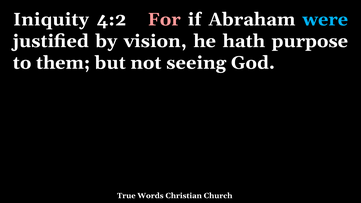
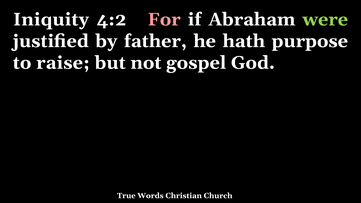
were colour: light blue -> light green
vision: vision -> father
them: them -> raise
seeing: seeing -> gospel
